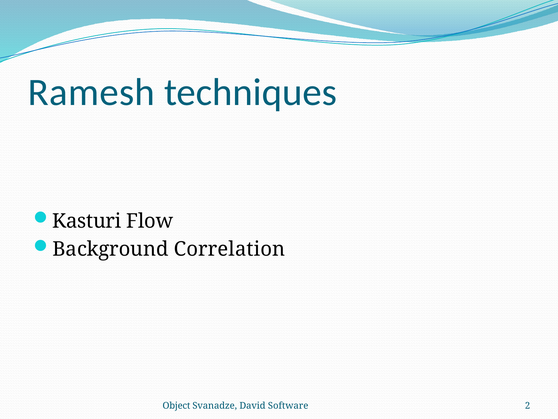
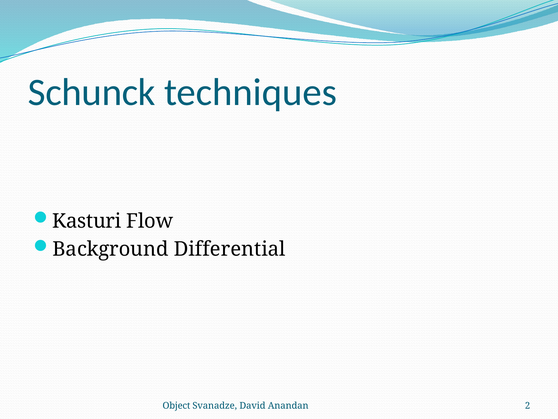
Ramesh: Ramesh -> Schunck
Correlation: Correlation -> Differential
Software: Software -> Anandan
